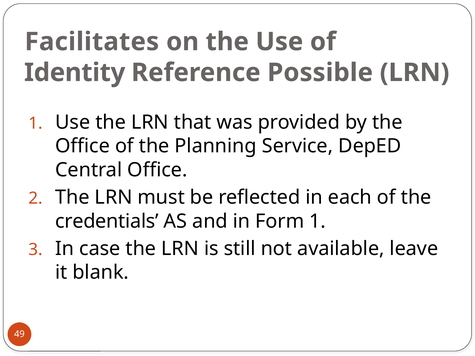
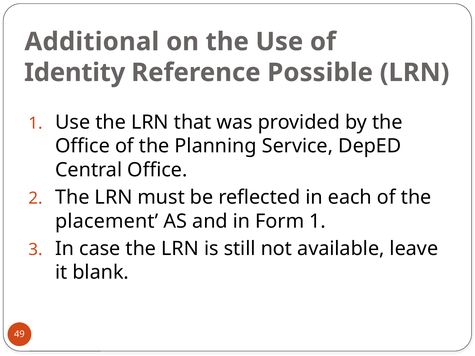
Facilitates: Facilitates -> Additional
credentials: credentials -> placement
